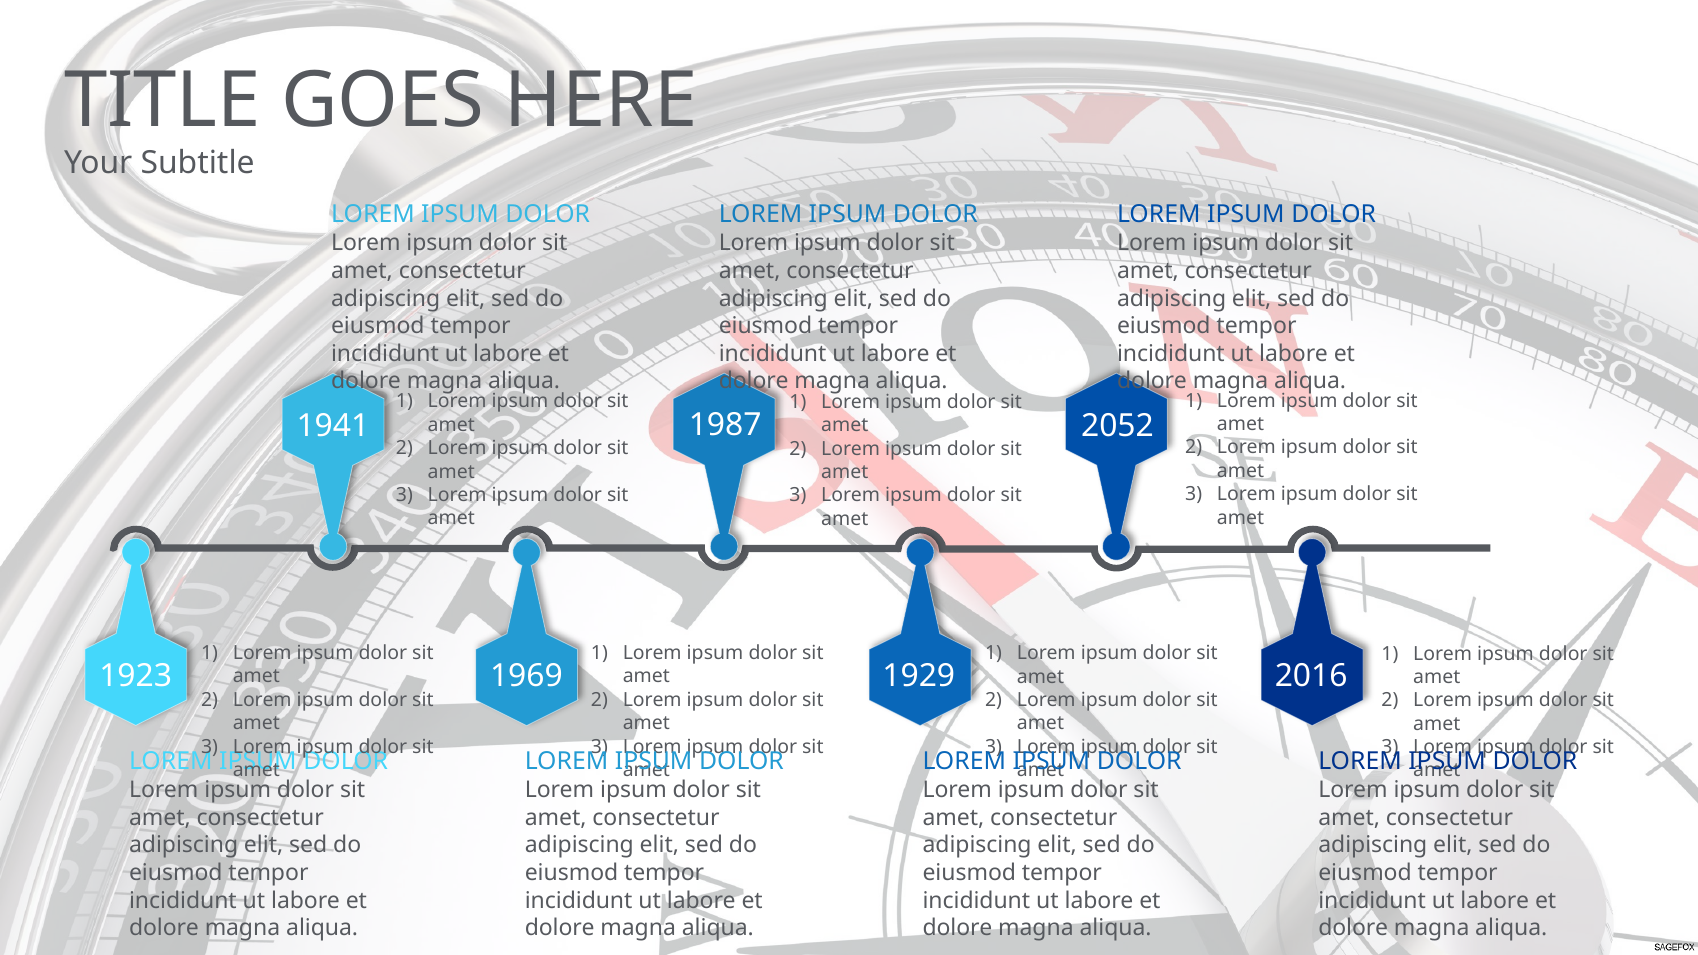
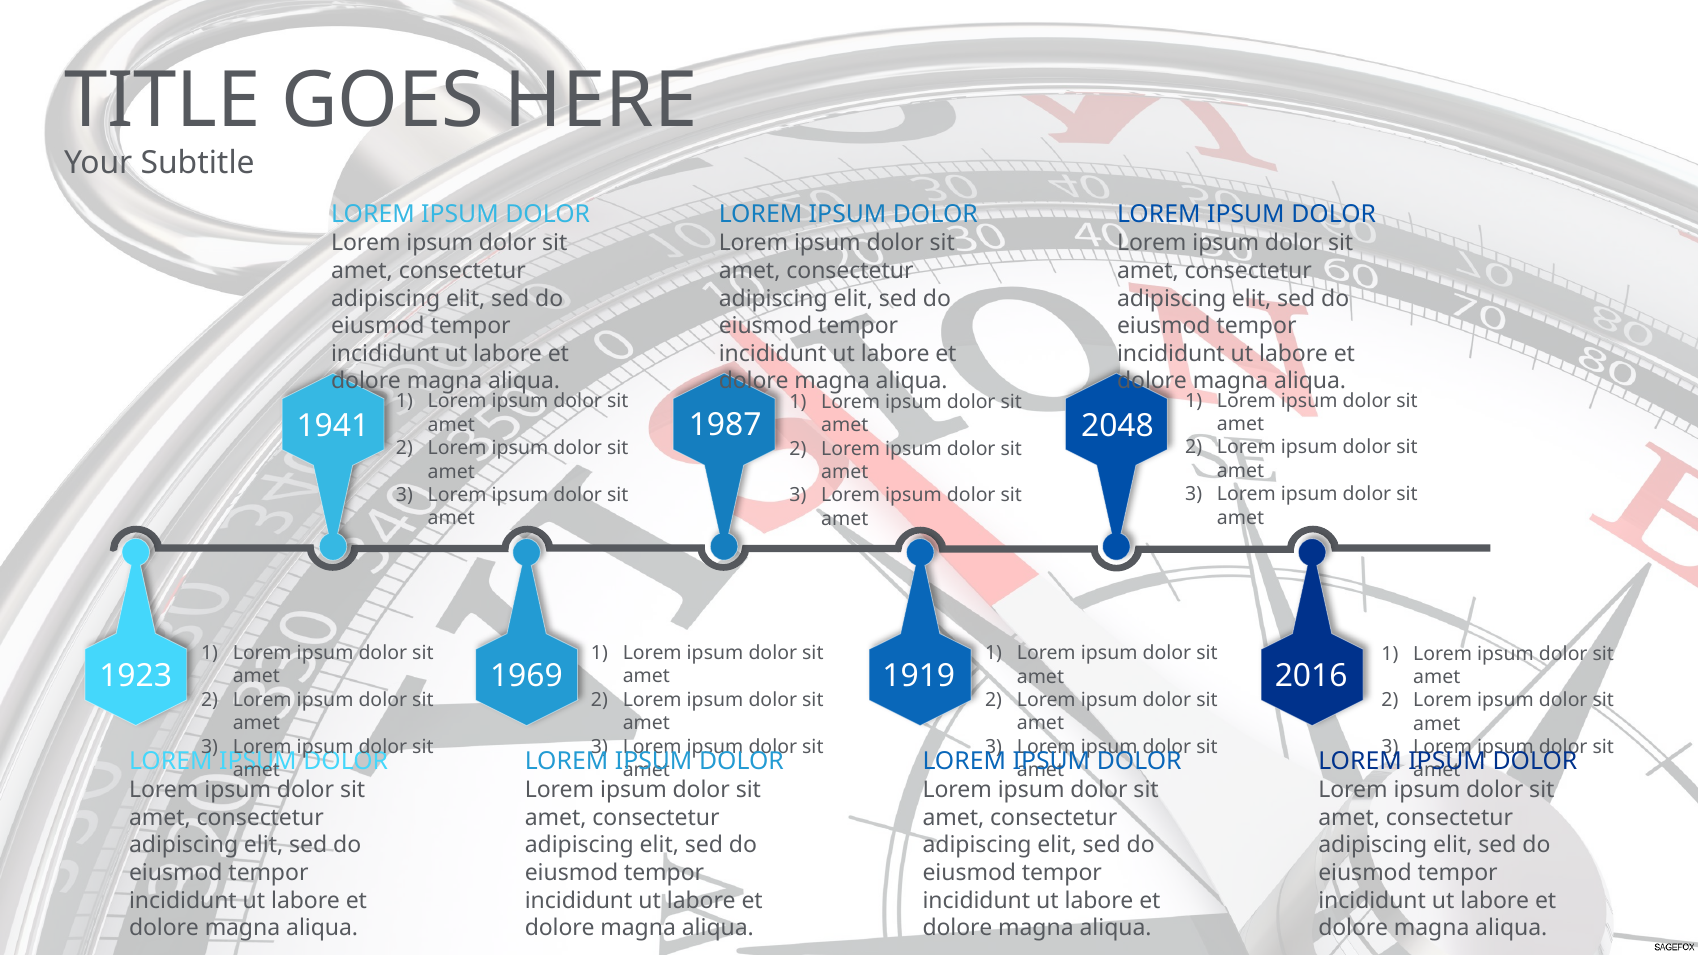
2052: 2052 -> 2048
1929: 1929 -> 1919
